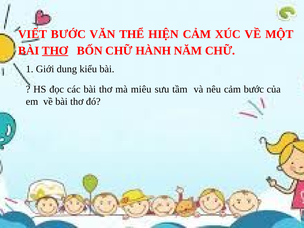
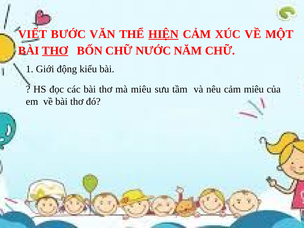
HIỆN underline: none -> present
HÀNH: HÀNH -> NƯỚC
dung: dung -> động
cảm bước: bước -> miêu
